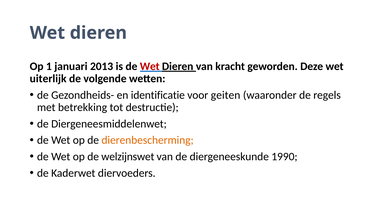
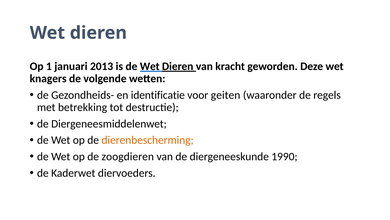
Wet at (150, 66) colour: red -> black
uiterlijk: uiterlijk -> knagers
welzijnswet: welzijnswet -> zoogdieren
